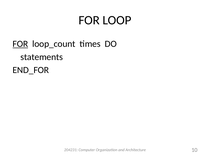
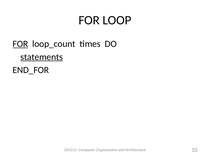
statements underline: none -> present
